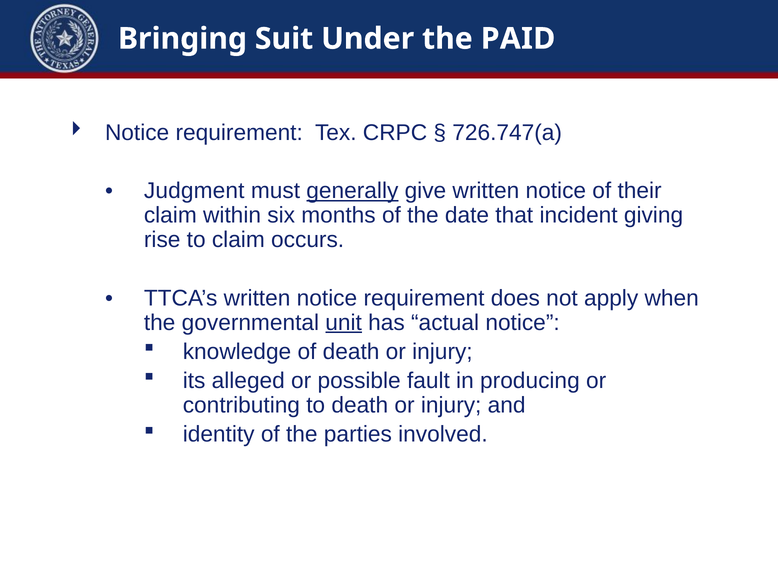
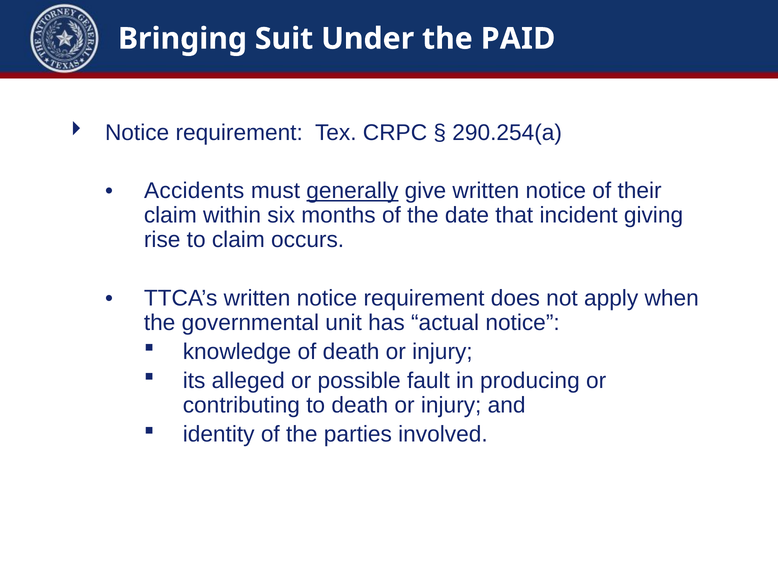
726.747(a: 726.747(a -> 290.254(a
Judgment: Judgment -> Accidents
unit underline: present -> none
